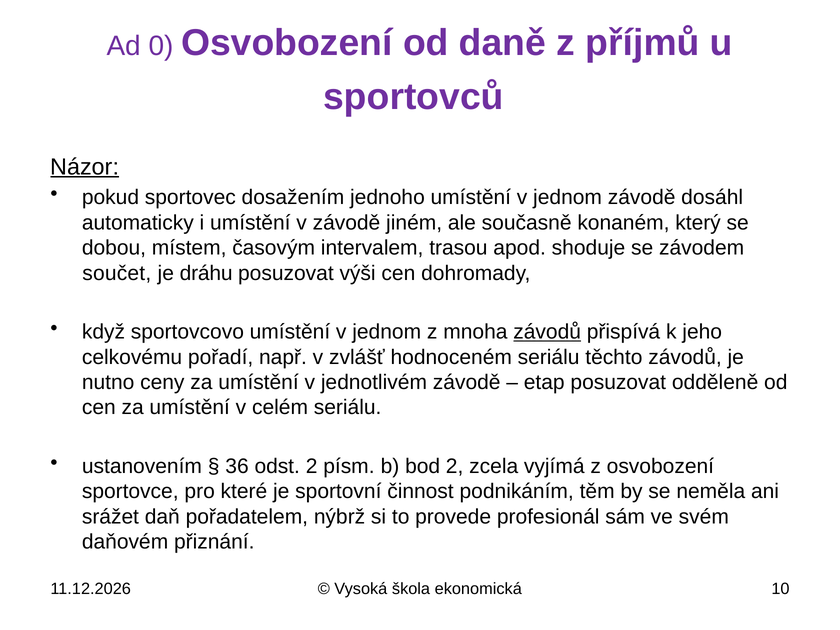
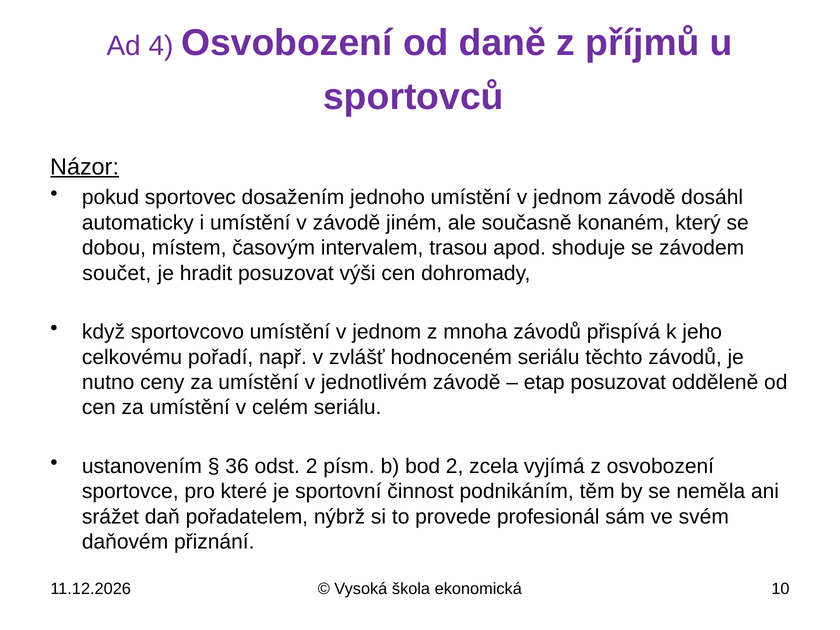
0: 0 -> 4
dráhu: dráhu -> hradit
závodů at (547, 332) underline: present -> none
